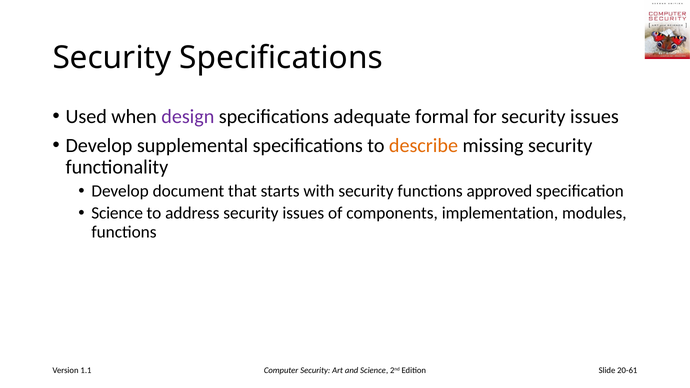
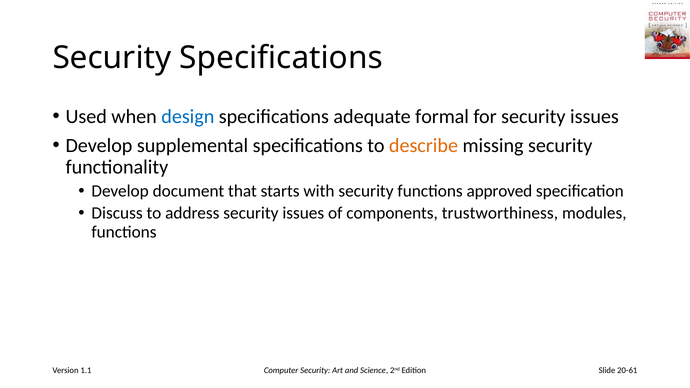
design colour: purple -> blue
Science at (117, 213): Science -> Discuss
implementation: implementation -> trustworthiness
